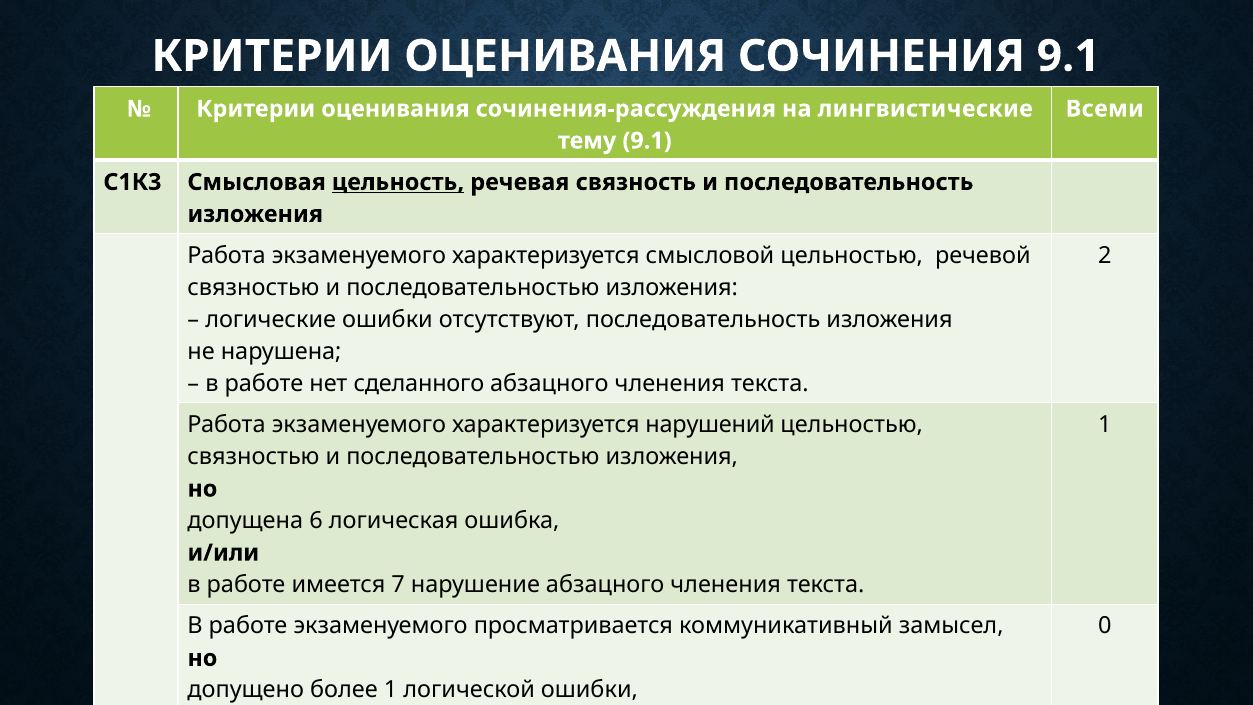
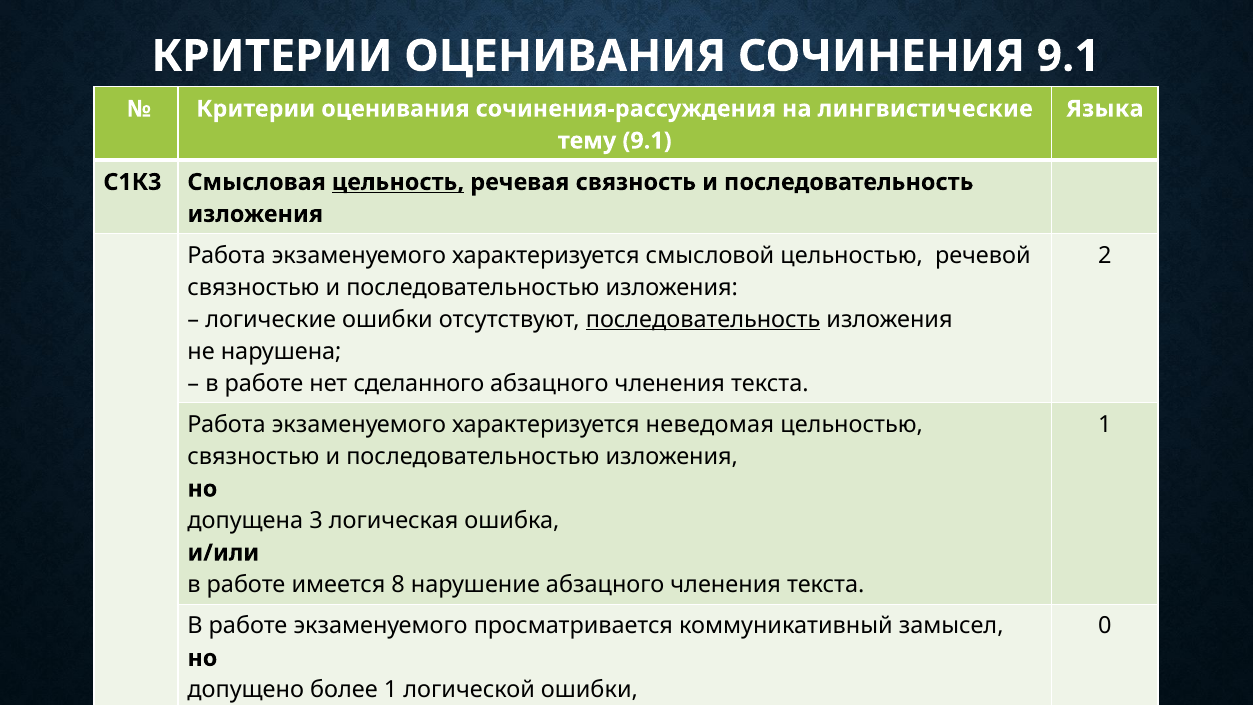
Всеми: Всеми -> Языка
последовательность underline: none -> present
нарушений: нарушений -> неведомая
6: 6 -> 3
7: 7 -> 8
